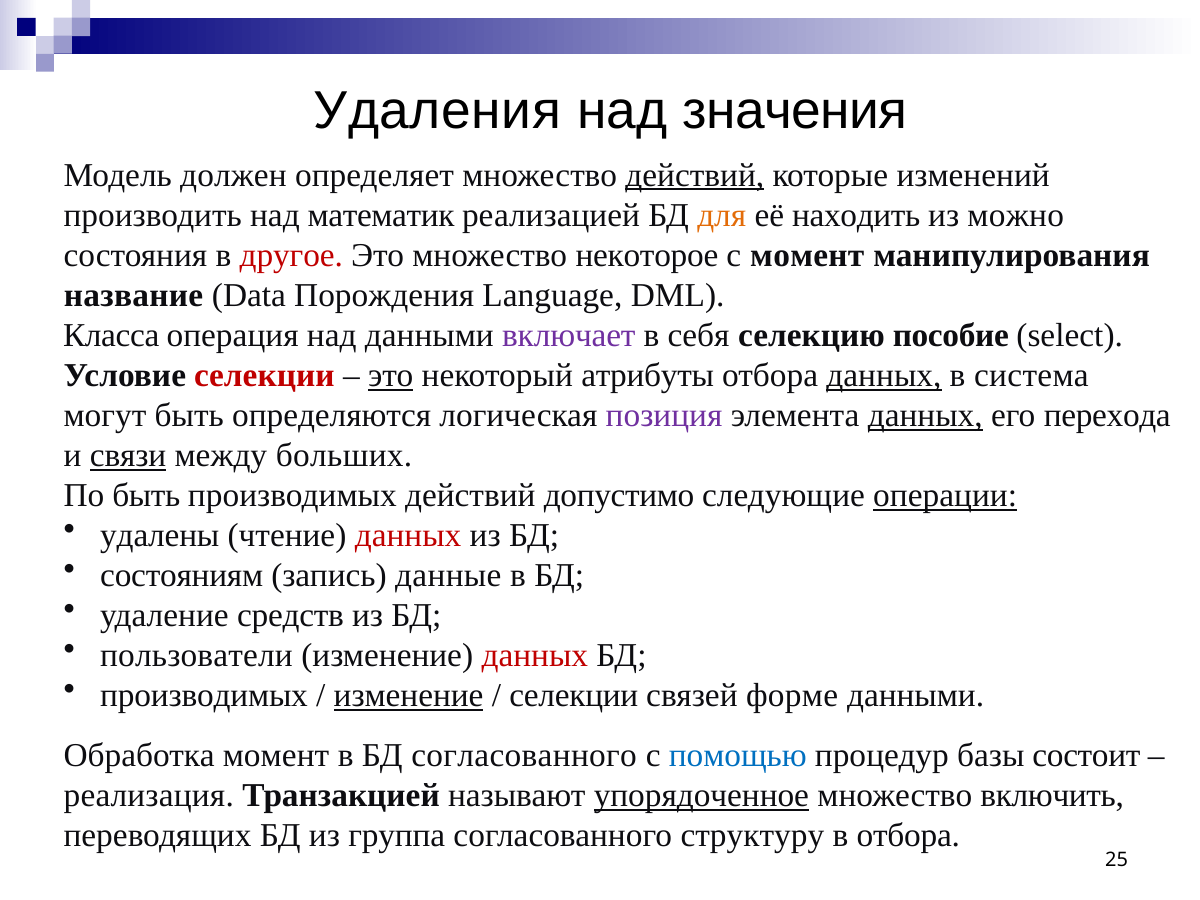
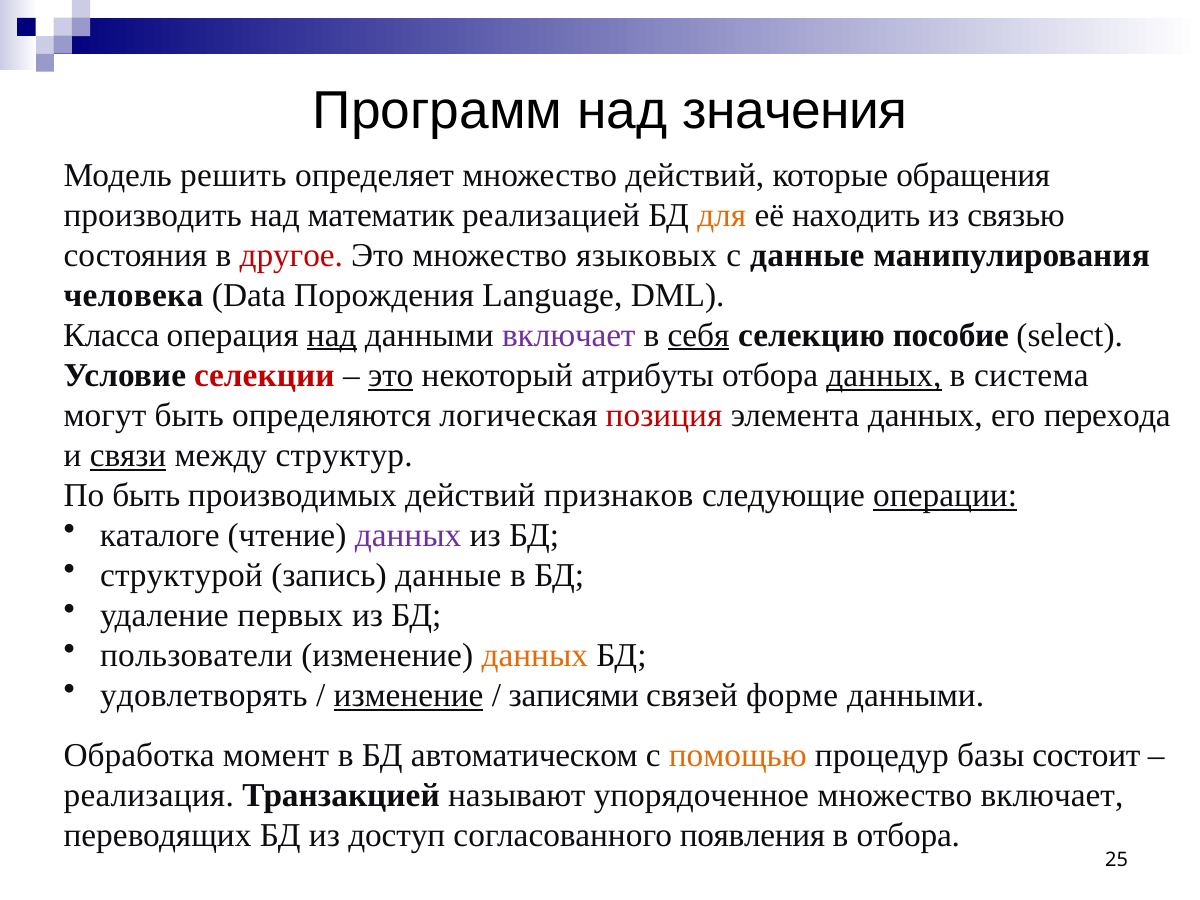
Удаления: Удаления -> Программ
должен: должен -> решить
действий at (695, 175) underline: present -> none
изменений: изменений -> обращения
можно: можно -> связью
некоторое: некоторое -> языковых
с момент: момент -> данные
название: название -> человека
над at (332, 335) underline: none -> present
себя underline: none -> present
позиция colour: purple -> red
данных at (925, 415) underline: present -> none
больших: больших -> структур
допустимо: допустимо -> признаков
удалены: удалены -> каталоге
данных at (408, 535) colour: red -> purple
состояниям: состояниям -> структурой
средств: средств -> первых
данных at (535, 655) colour: red -> orange
производимых at (204, 695): производимых -> удовлетворять
селекции at (574, 695): селекции -> записями
БД согласованного: согласованного -> автоматическом
помощью colour: blue -> orange
упорядоченное underline: present -> none
множество включить: включить -> включает
группа: группа -> доступ
структуру: структуру -> появления
